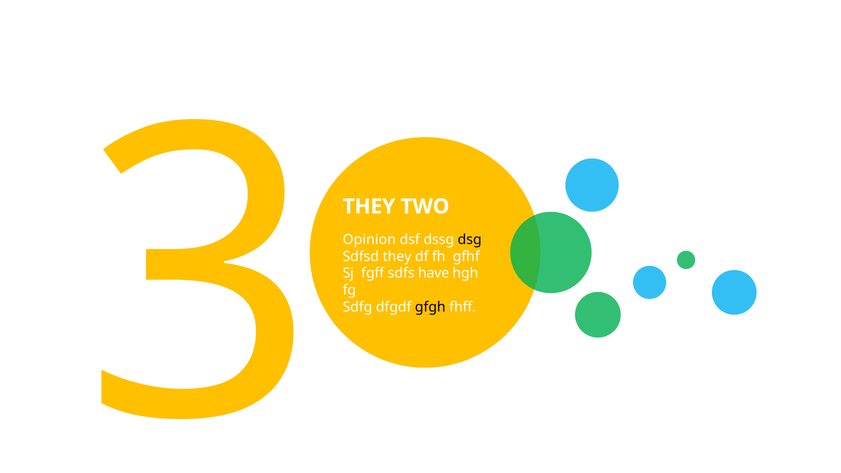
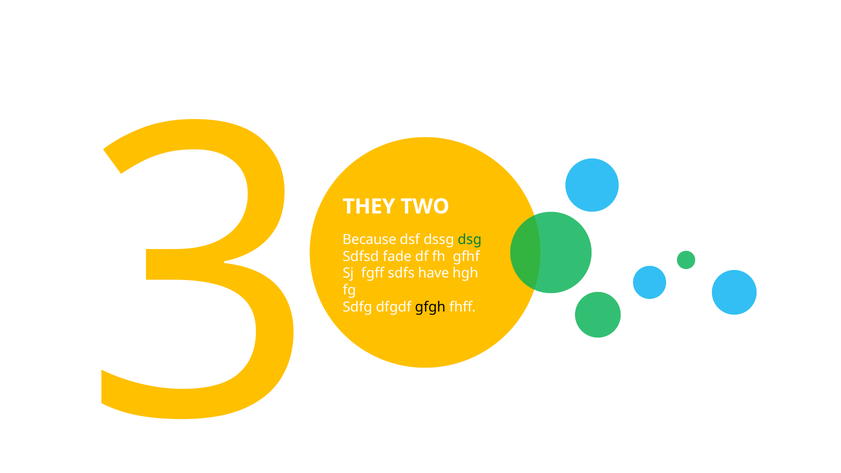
Opinion: Opinion -> Because
dsg colour: black -> green
Sdfsd they: they -> fade
